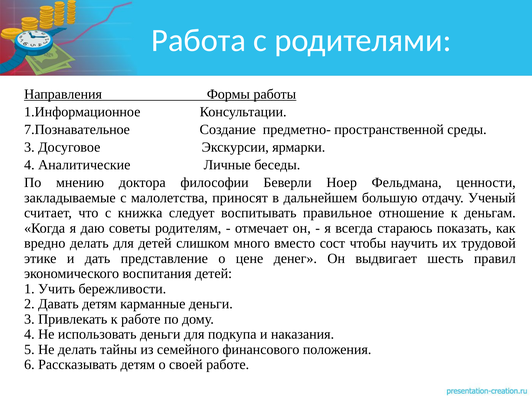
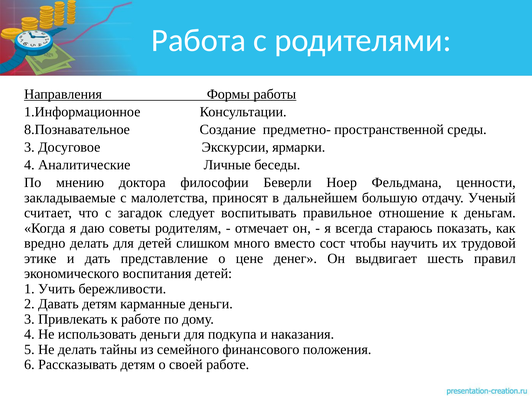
7.Познавательное: 7.Познавательное -> 8.Познавательное
книжка: книжка -> загадок
